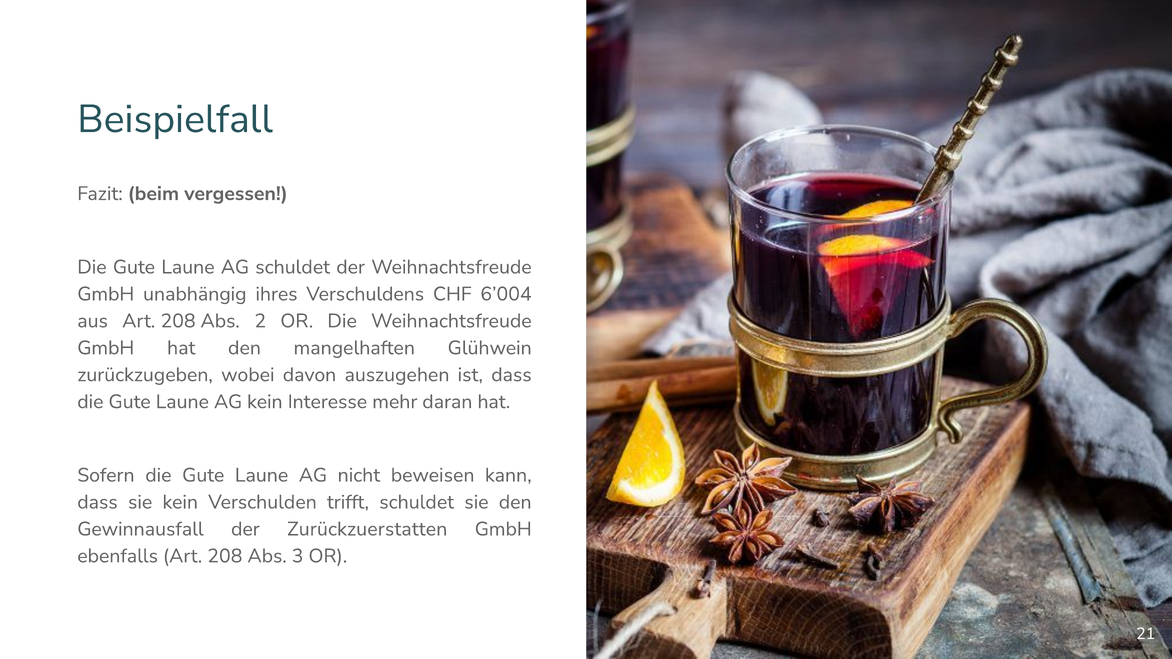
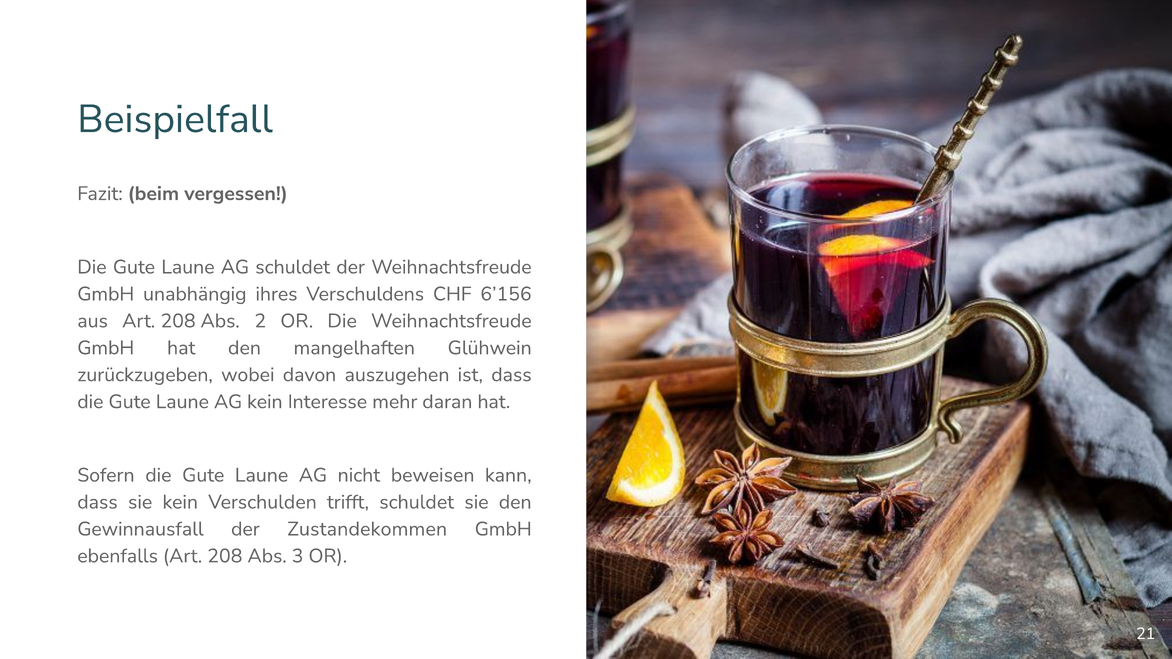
6’004: 6’004 -> 6’156
Zurückzuerstatten: Zurückzuerstatten -> Zustandekommen
